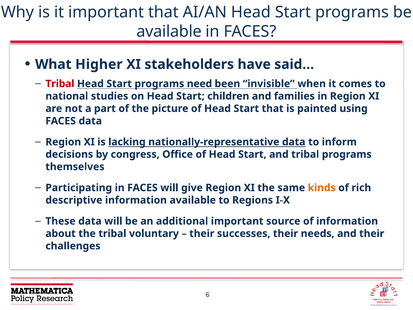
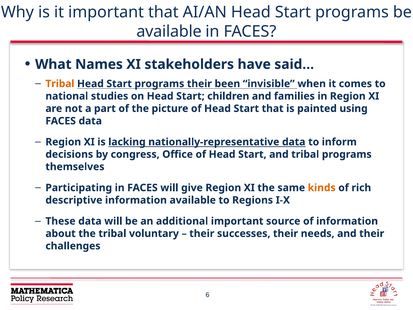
Higher: Higher -> Names
Tribal at (60, 84) colour: red -> orange
programs need: need -> their
